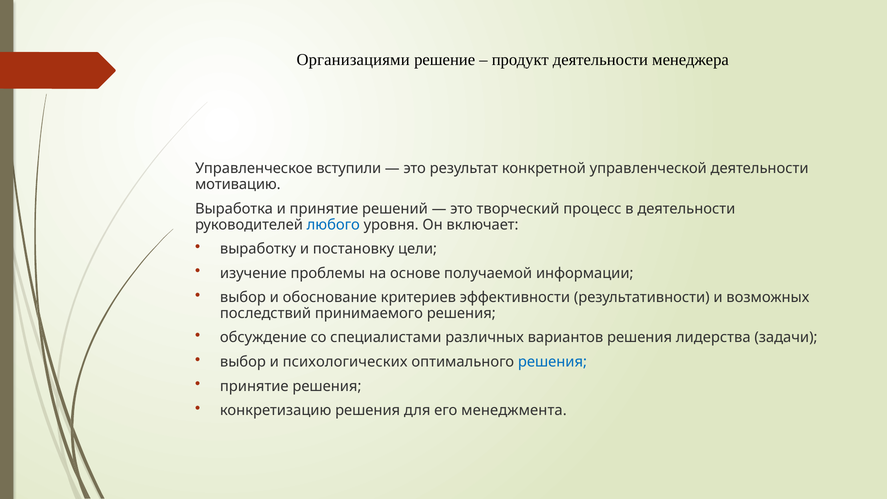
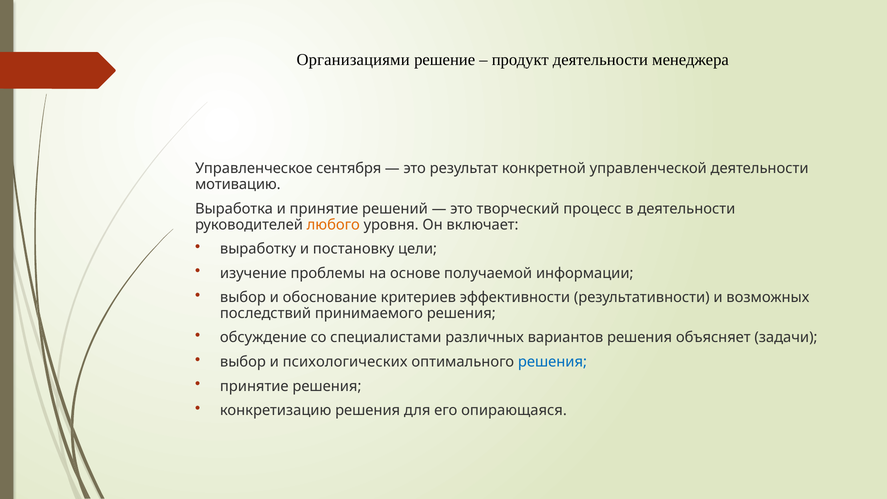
вступили: вступили -> сентября
любого colour: blue -> orange
лидерства: лидерства -> объясняет
менеджмента: менеджмента -> опирающаяся
